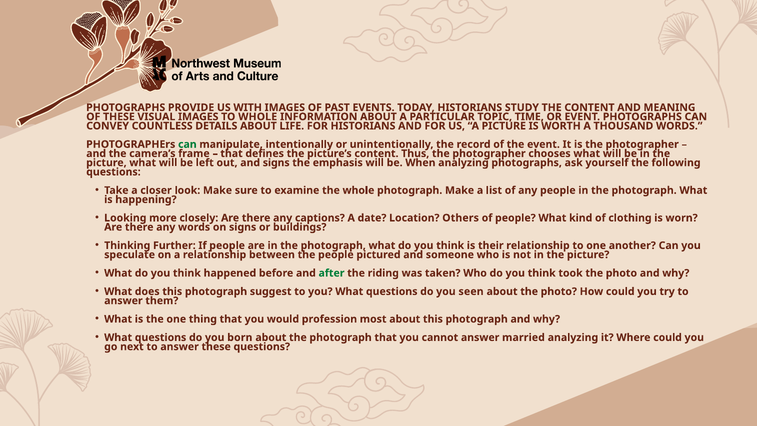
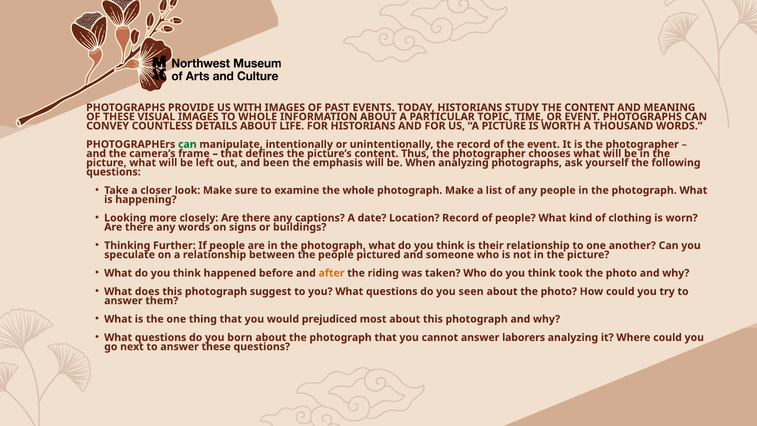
and signs: signs -> been
Location Others: Others -> Record
after colour: green -> orange
profession: profession -> prejudiced
married: married -> laborers
